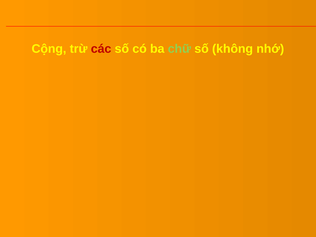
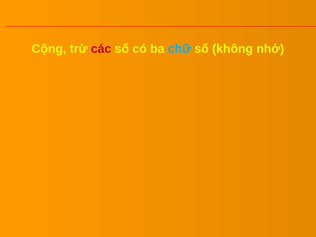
chữ at (179, 49) colour: light green -> light blue
